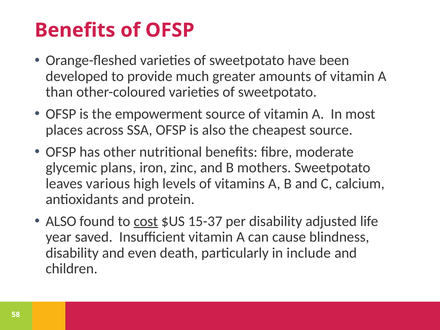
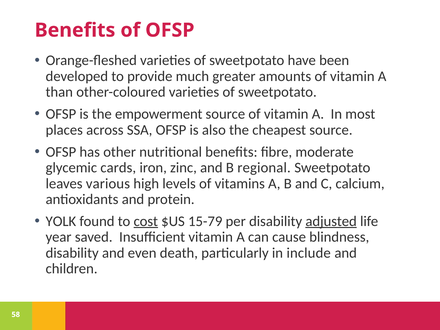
plans: plans -> cards
mothers: mothers -> regional
ALSO at (61, 221): ALSO -> YOLK
15-37: 15-37 -> 15-79
adjusted underline: none -> present
